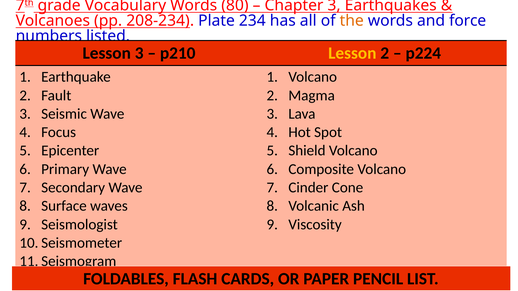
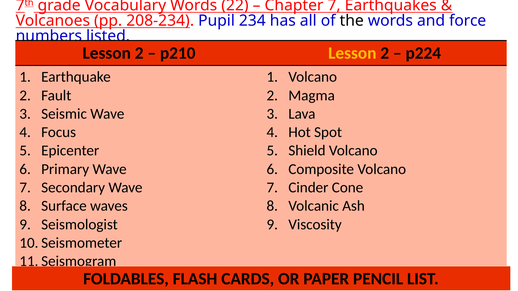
80: 80 -> 22
Chapter 3: 3 -> 7
Plate: Plate -> Pupil
the colour: orange -> black
3 at (139, 53): 3 -> 2
